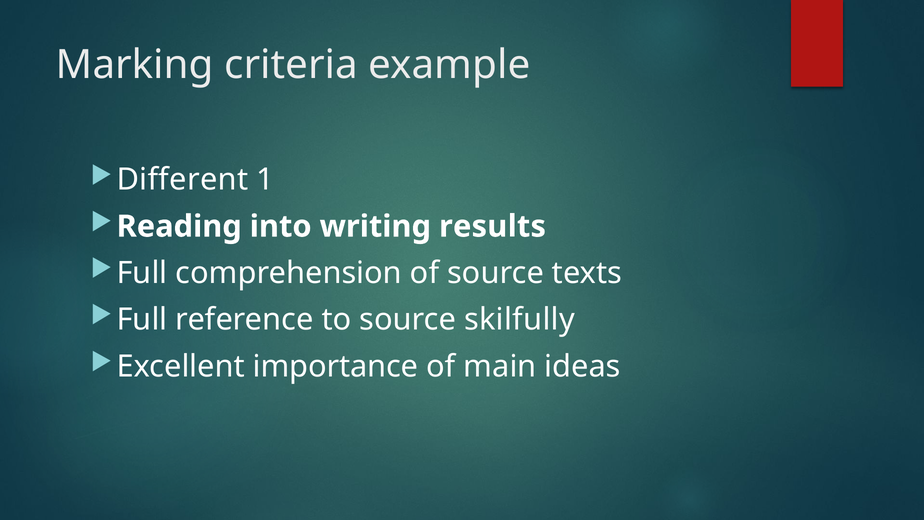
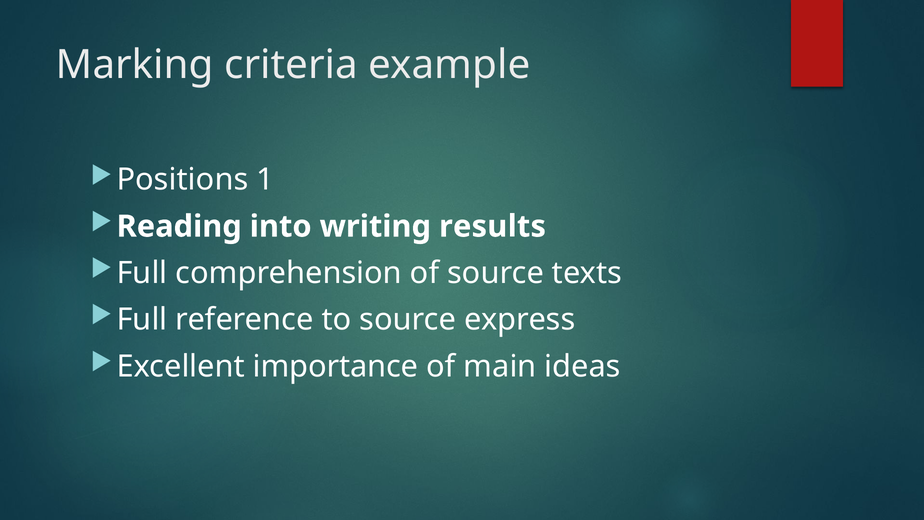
Different: Different -> Positions
skilfully: skilfully -> express
